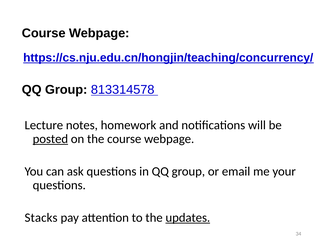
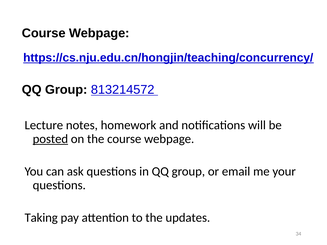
813314578: 813314578 -> 813214572
Stacks: Stacks -> Taking
updates underline: present -> none
